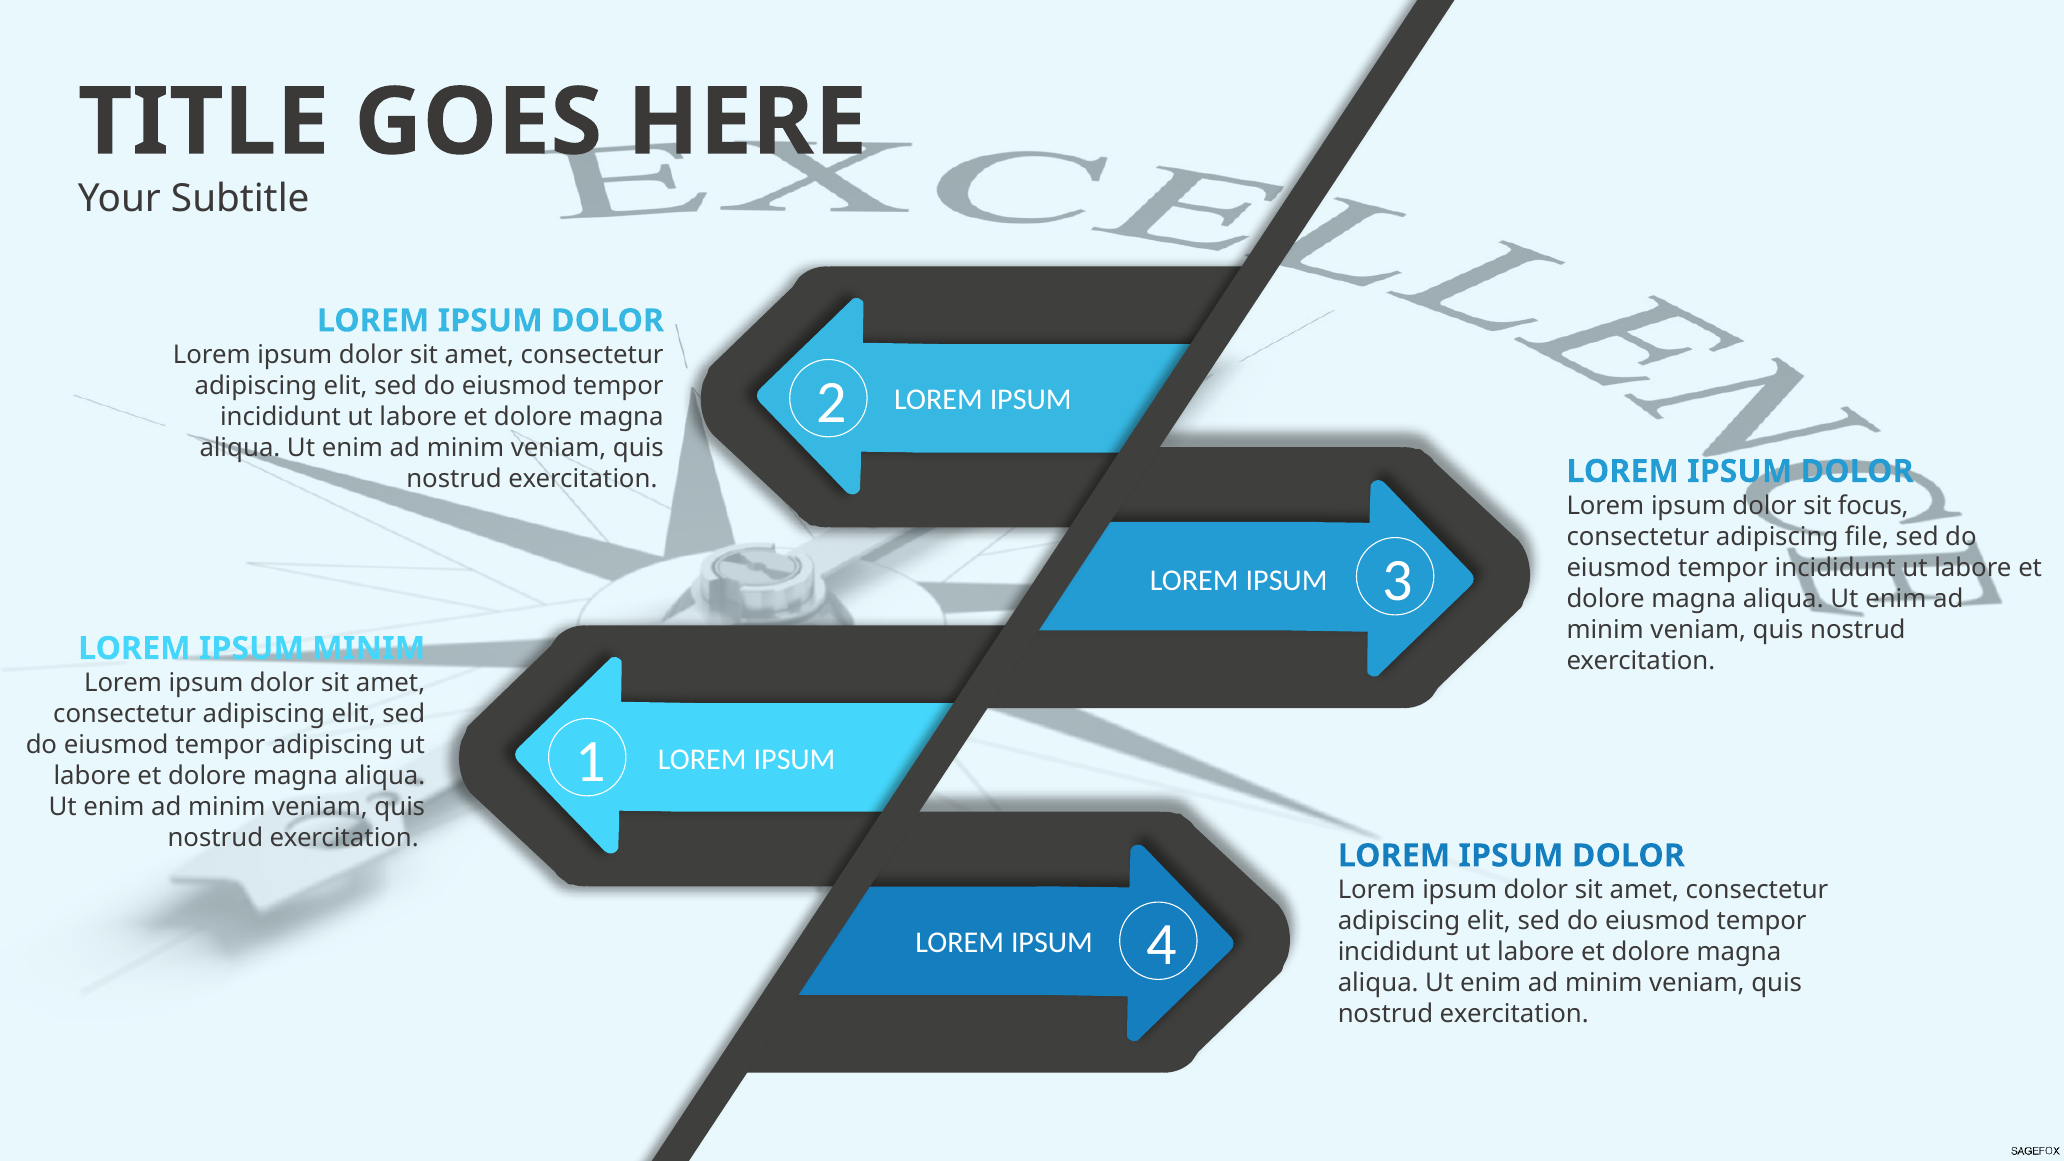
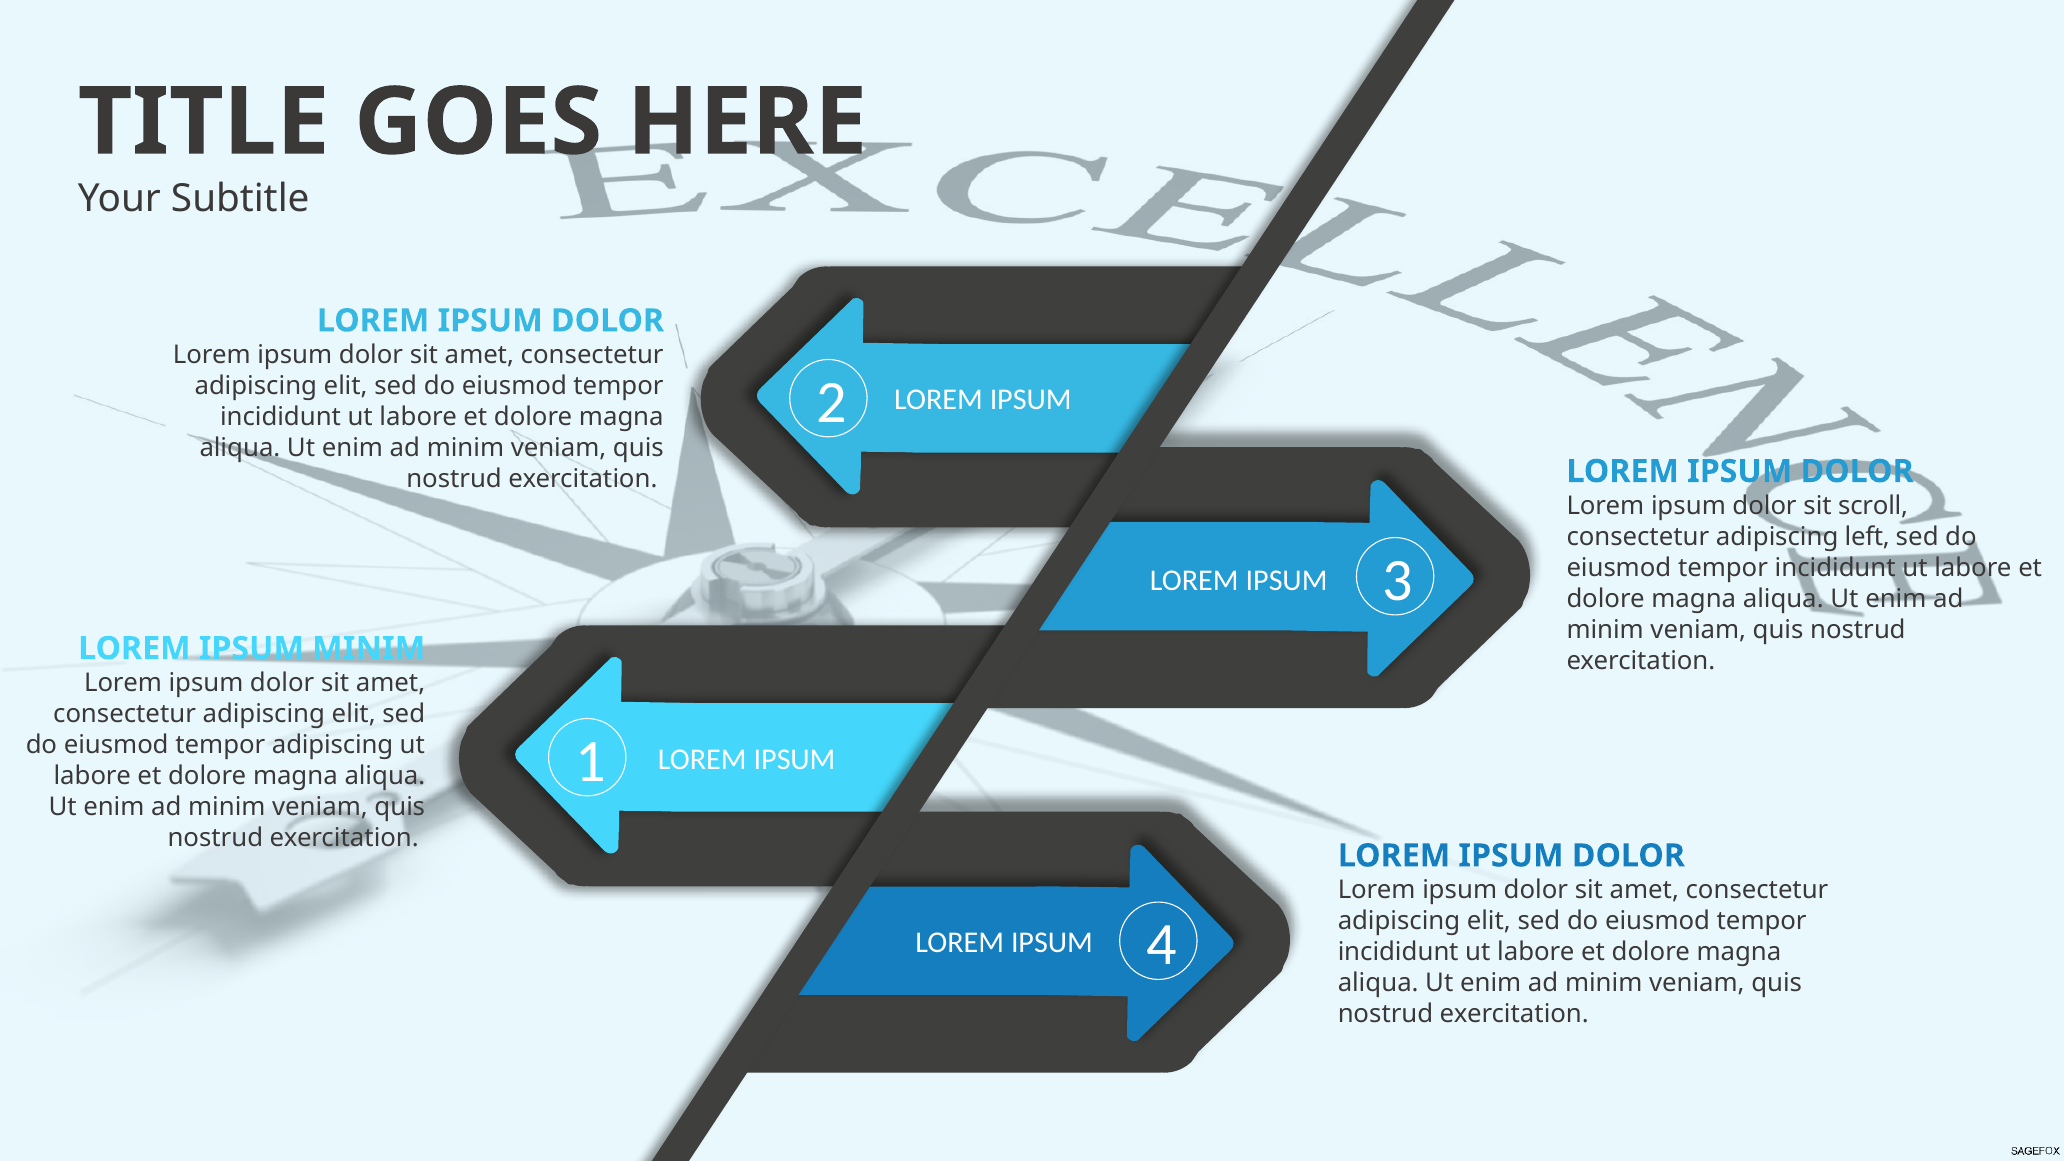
focus: focus -> scroll
file: file -> left
